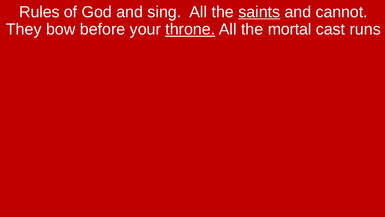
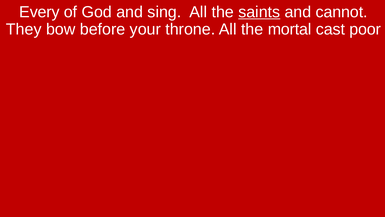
Rules: Rules -> Every
throne underline: present -> none
runs: runs -> poor
